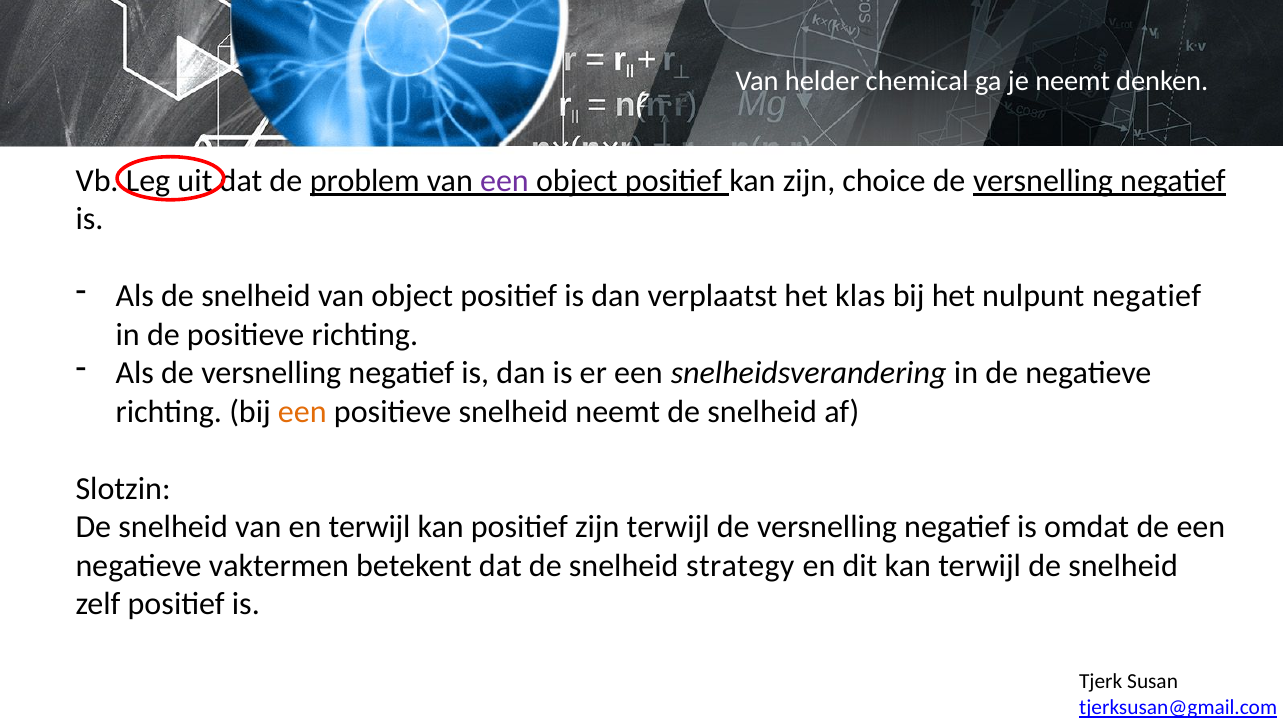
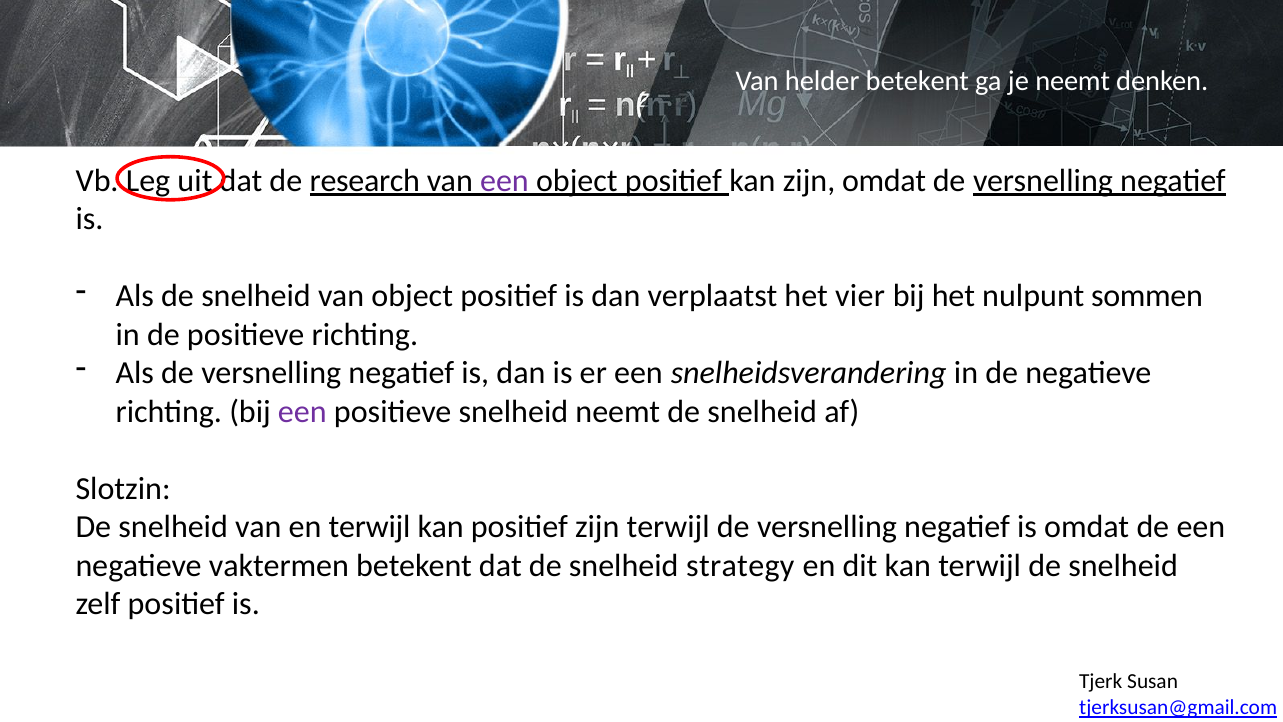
helder chemical: chemical -> betekent
problem: problem -> research
zijn choice: choice -> omdat
klas: klas -> vier
nulpunt negatief: negatief -> sommen
een at (302, 412) colour: orange -> purple
